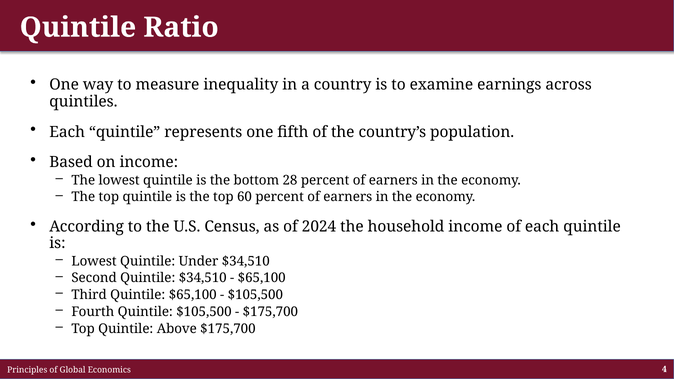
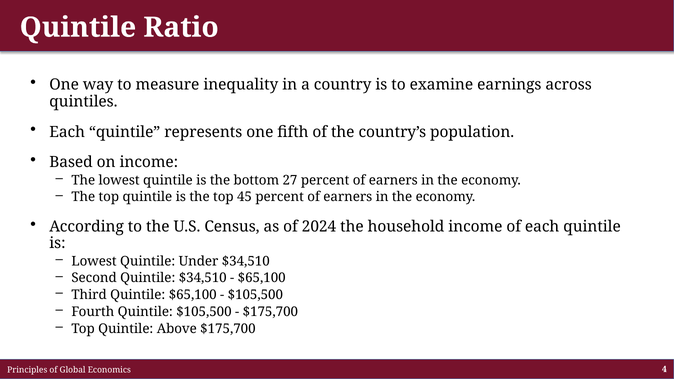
28: 28 -> 27
60: 60 -> 45
